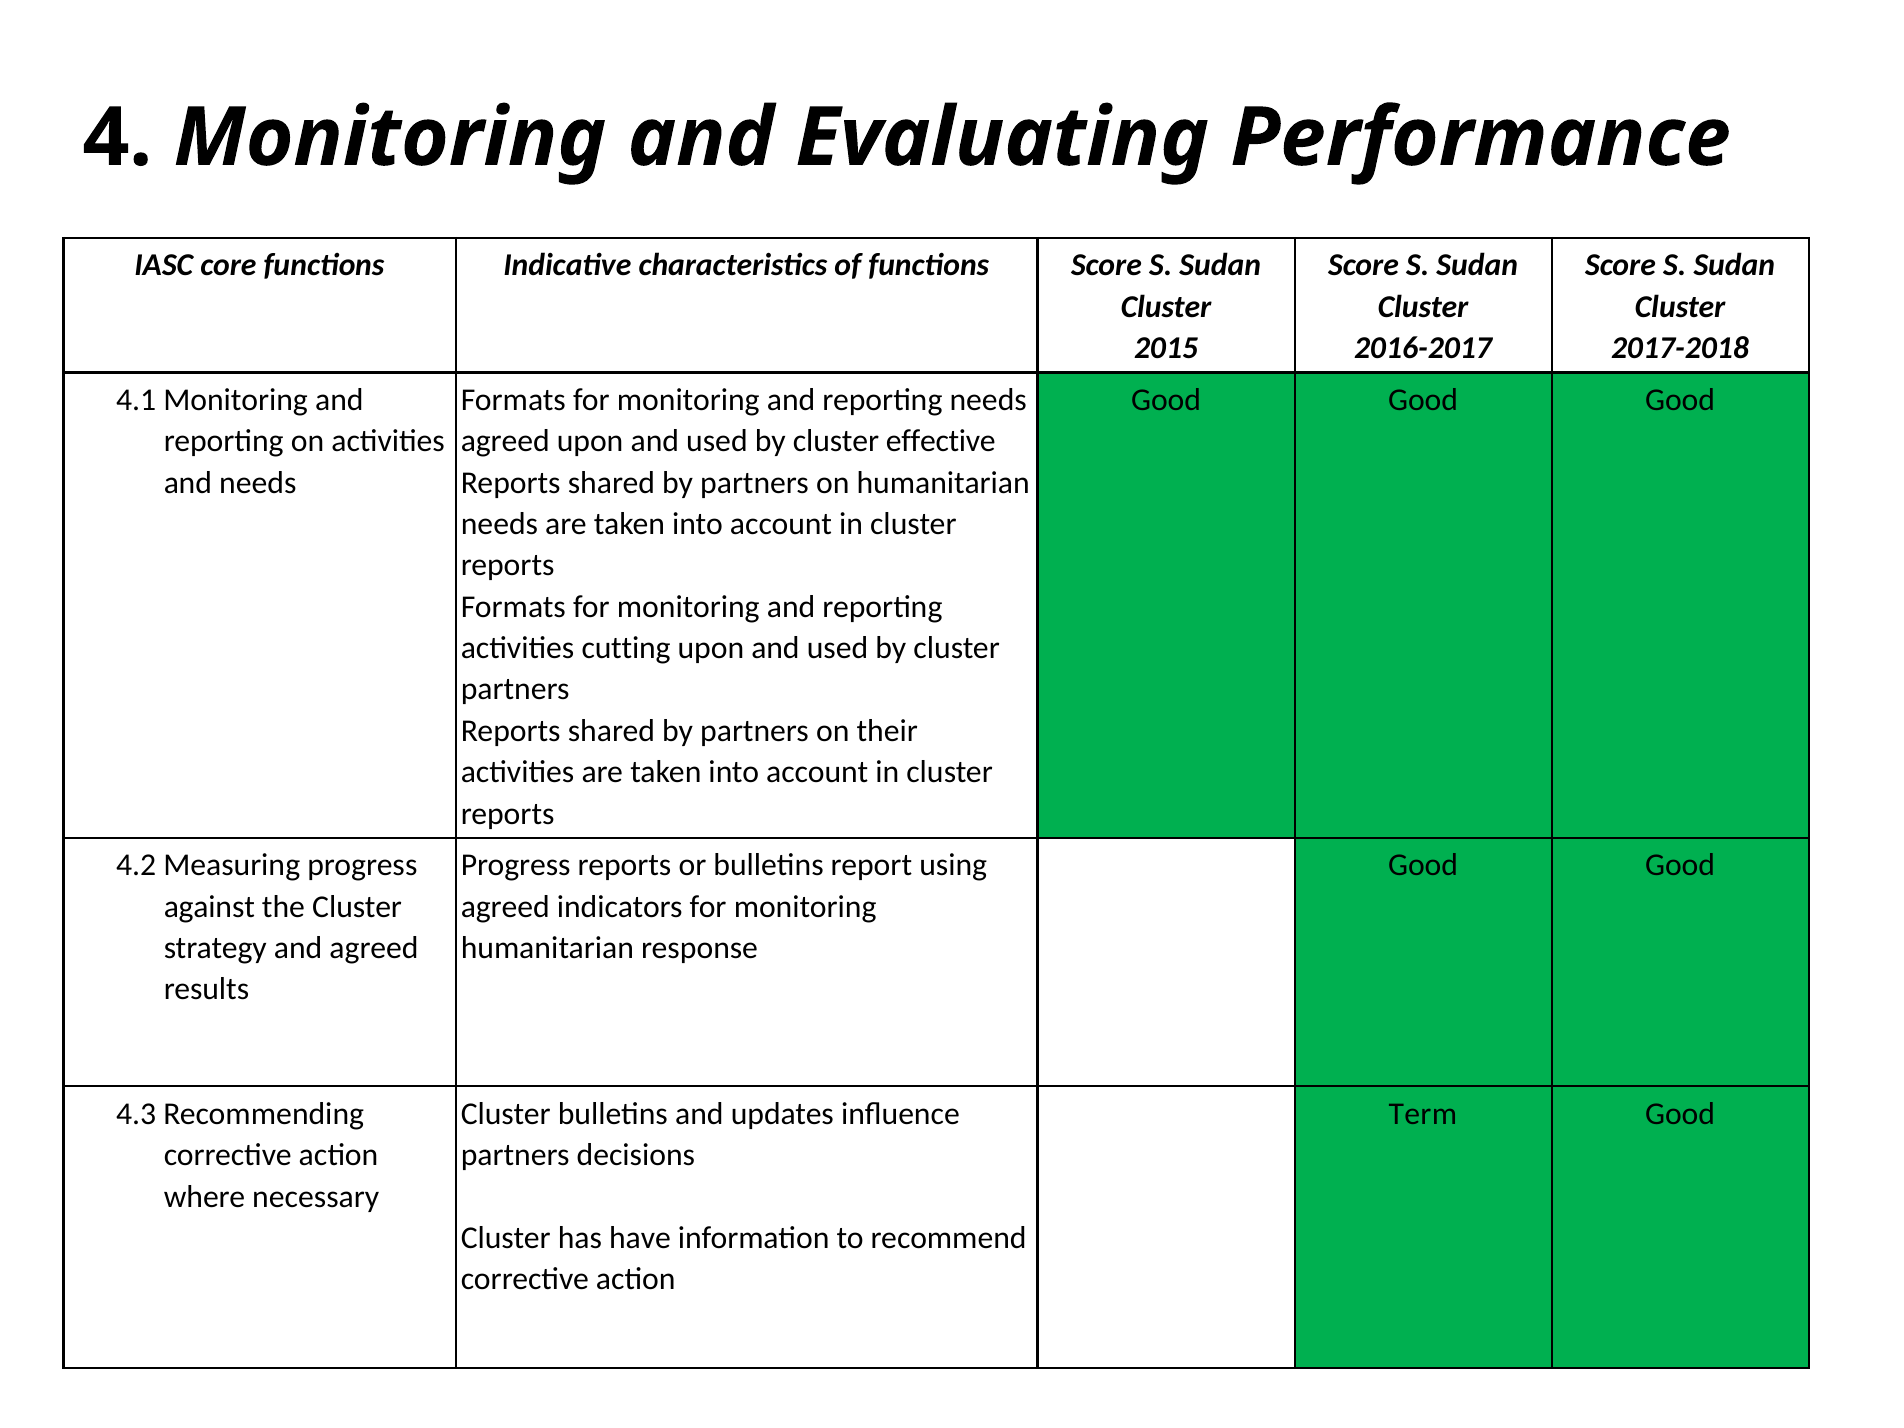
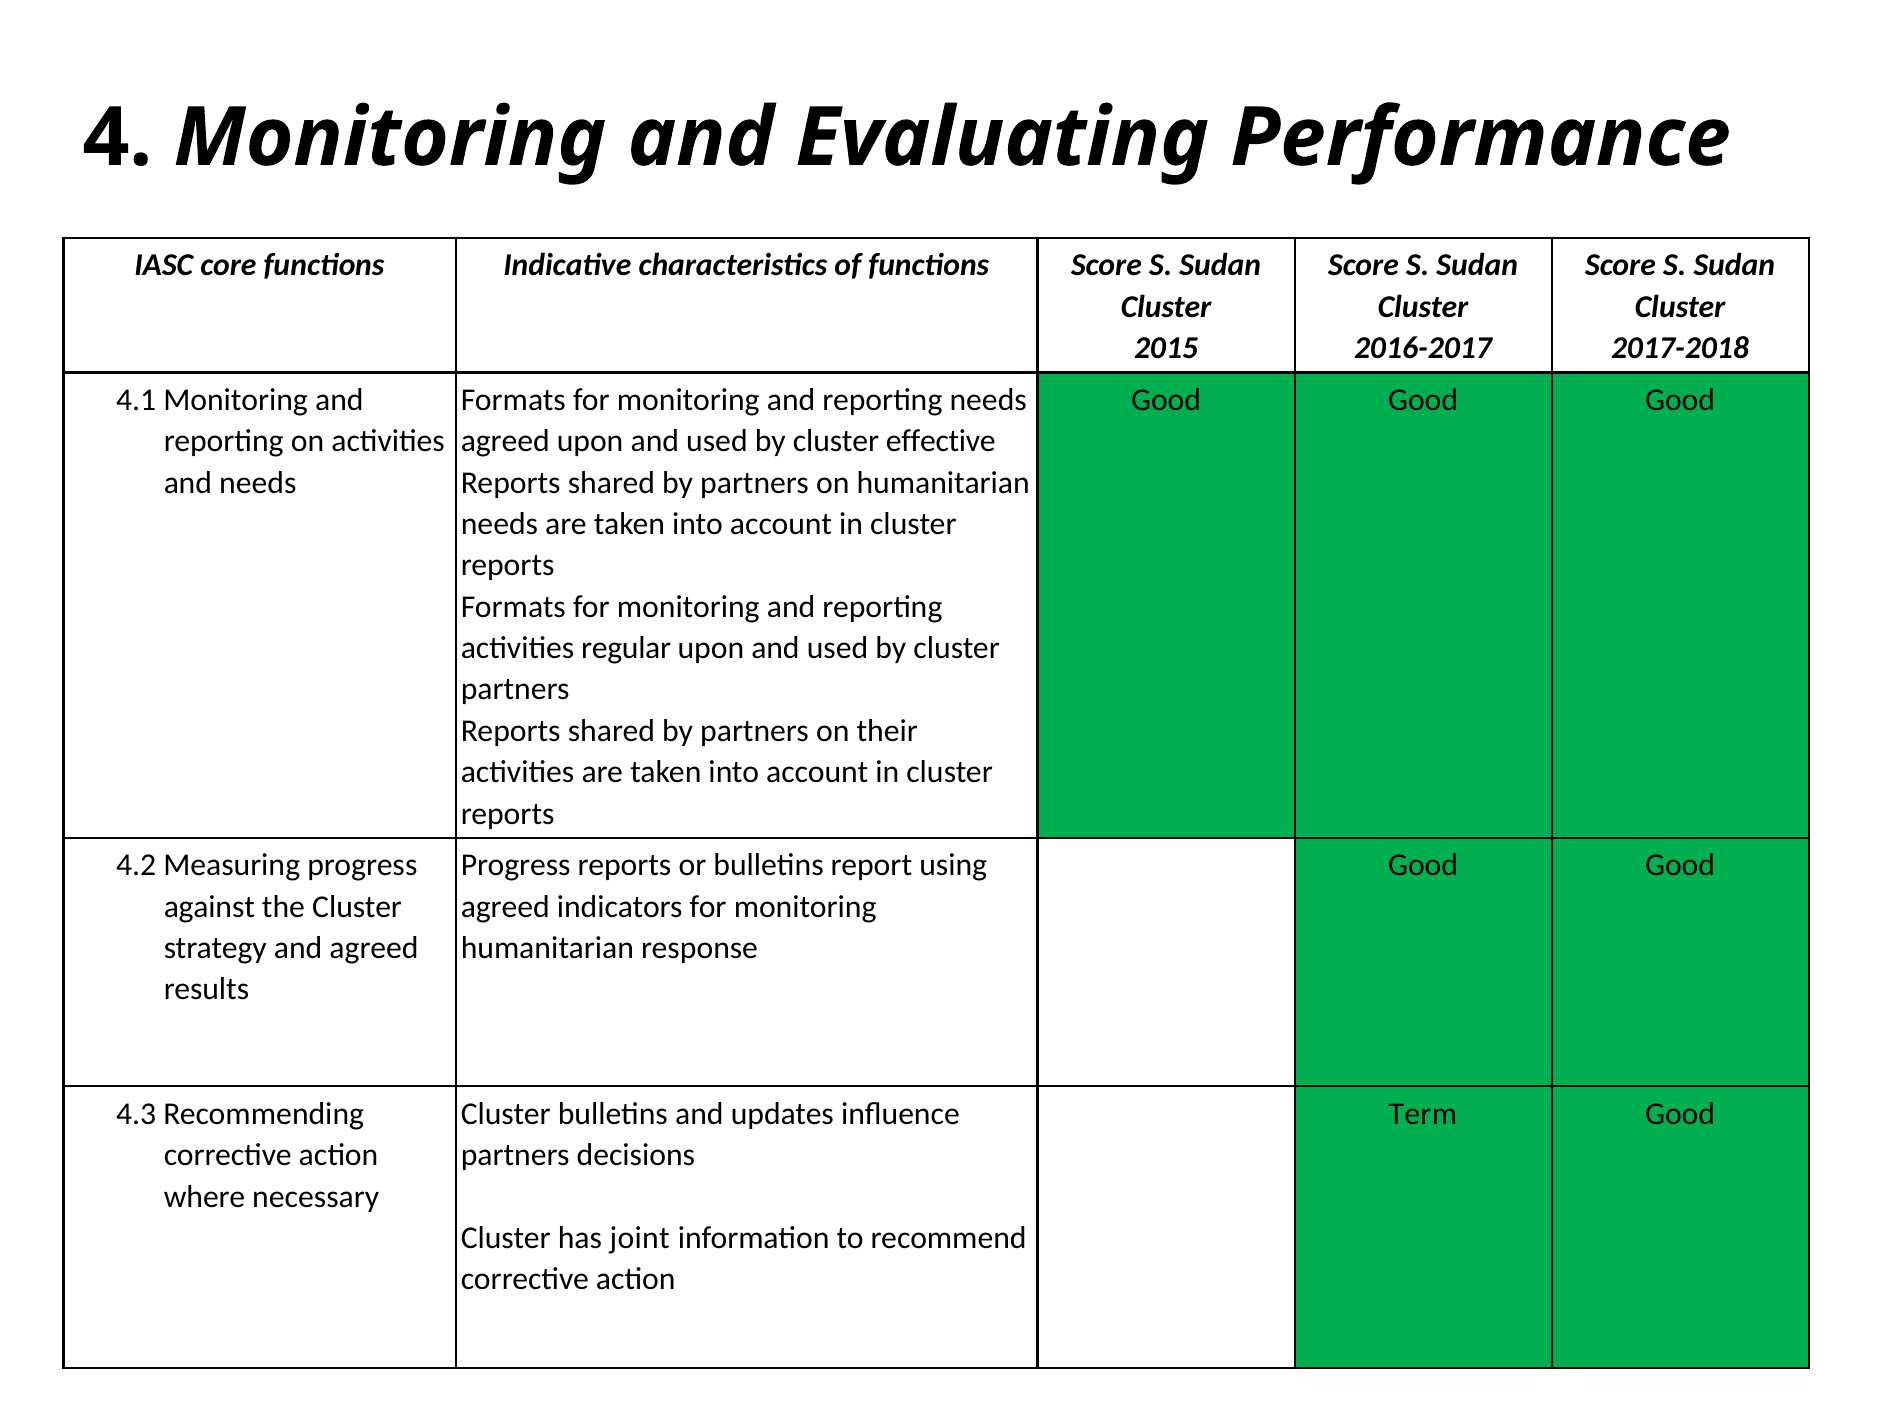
cutting: cutting -> regular
have: have -> joint
